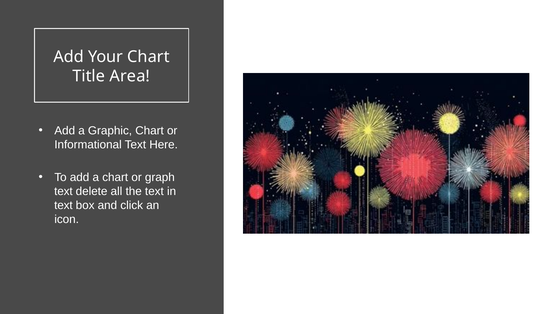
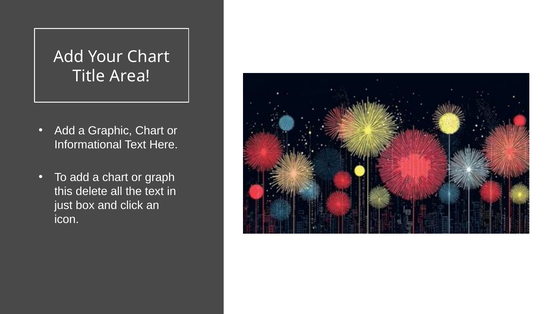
text at (63, 191): text -> this
text at (63, 205): text -> just
